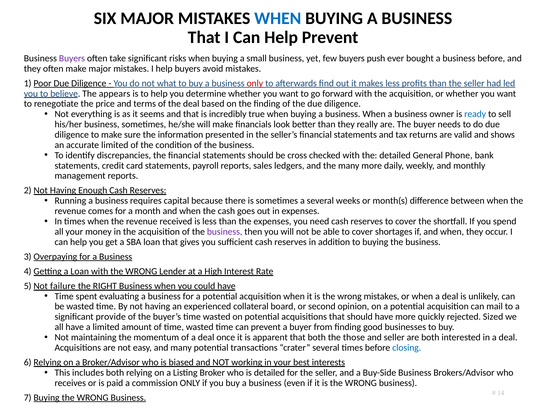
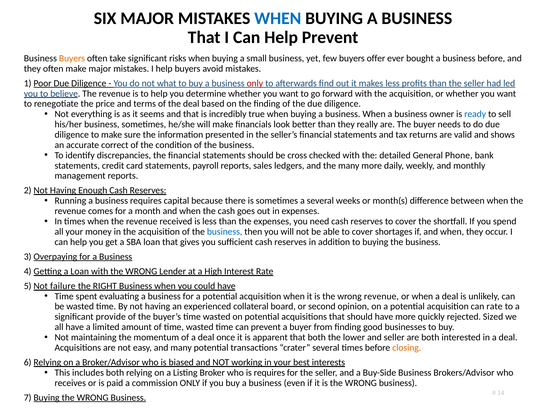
Buyers at (72, 58) colour: purple -> orange
push: push -> offer
believe The appears: appears -> revenue
accurate limited: limited -> correct
business at (225, 231) colour: purple -> blue
wrong mistakes: mistakes -> revenue
can mail: mail -> rate
those: those -> lower
closing colour: blue -> orange
is detailed: detailed -> requires
